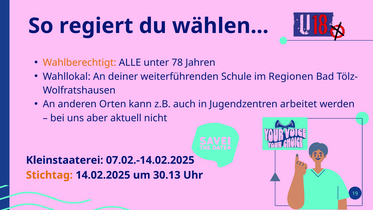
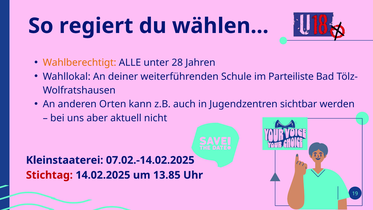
78: 78 -> 28
Regionen: Regionen -> Parteiliste
arbeitet: arbeitet -> sichtbar
Stichtag colour: orange -> red
30.13: 30.13 -> 13.85
